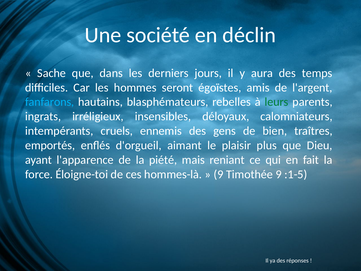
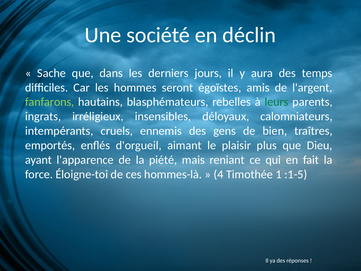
fanfarons colour: light blue -> light green
9 at (218, 174): 9 -> 4
Timothée 9: 9 -> 1
